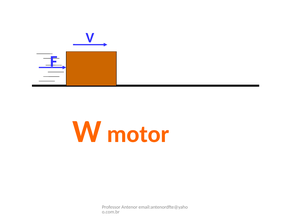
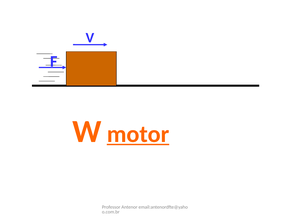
motor underline: none -> present
